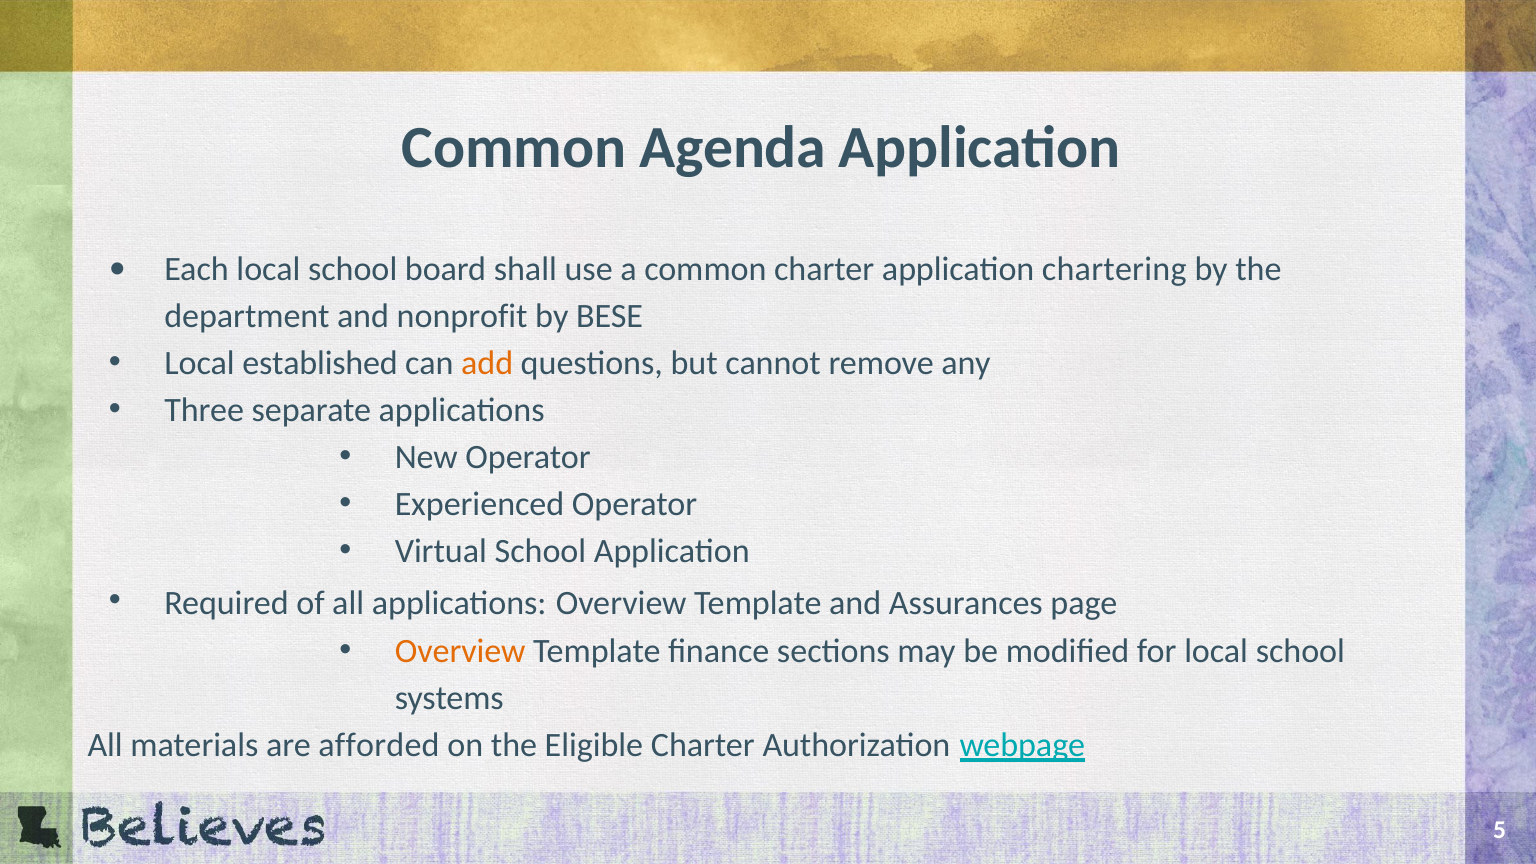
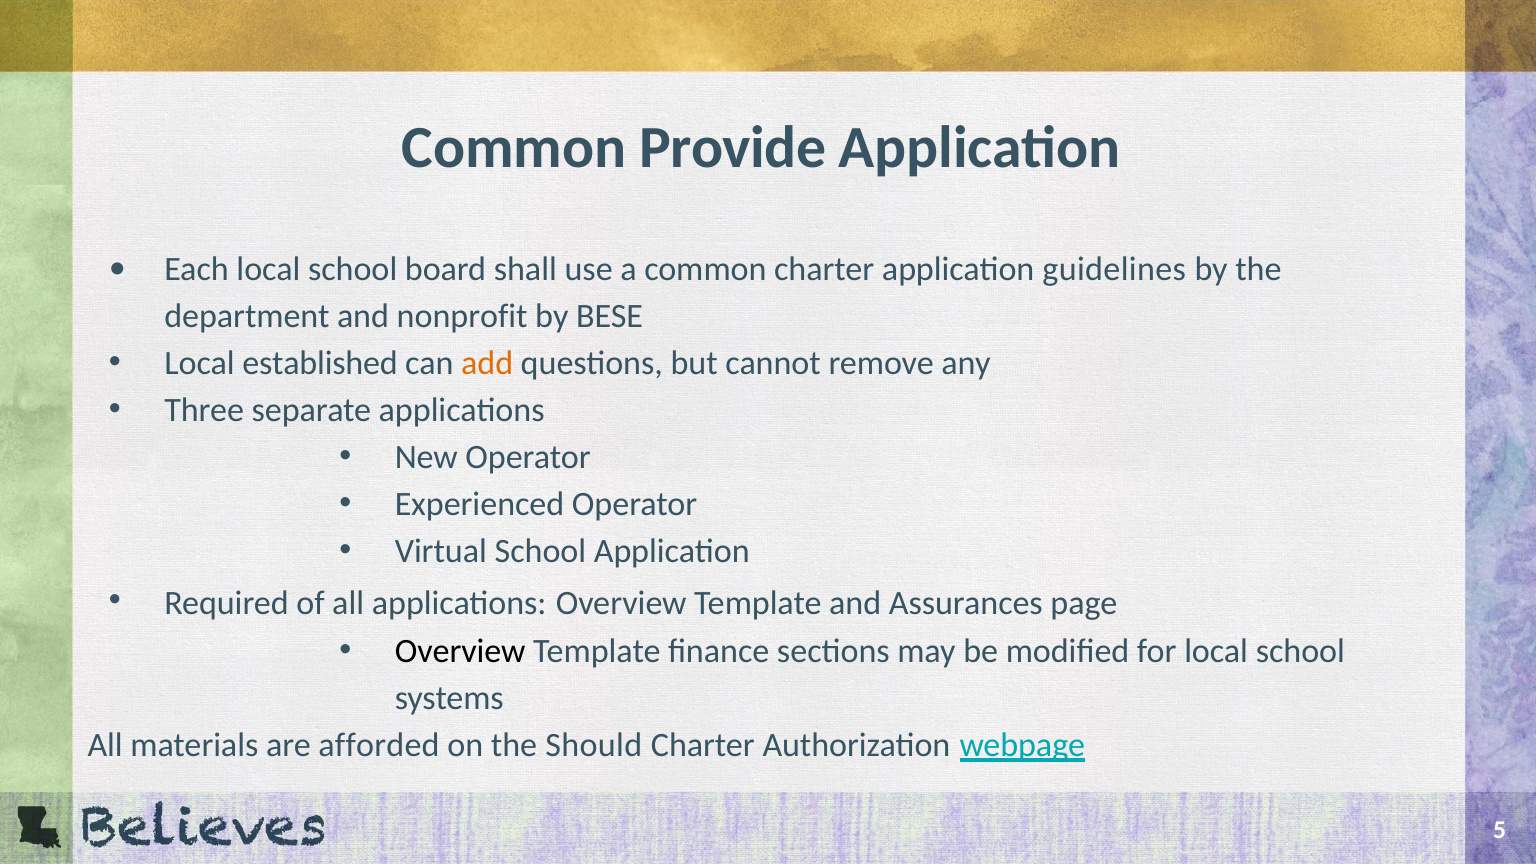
Agenda: Agenda -> Provide
chartering: chartering -> guidelines
Overview at (460, 651) colour: orange -> black
Eligible: Eligible -> Should
